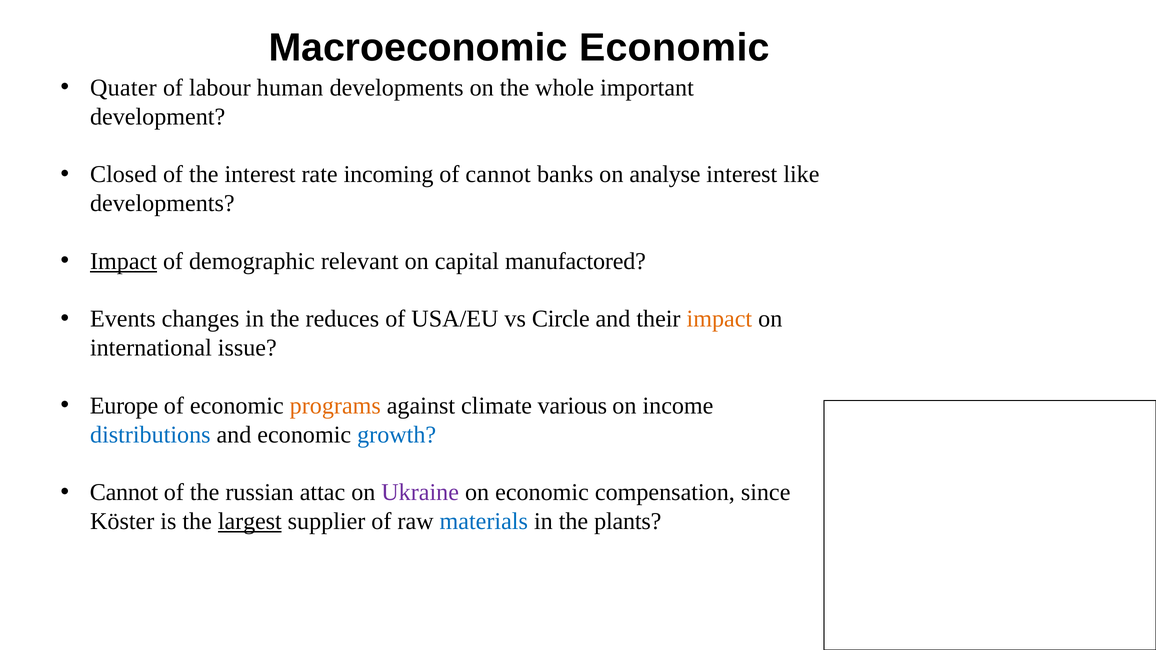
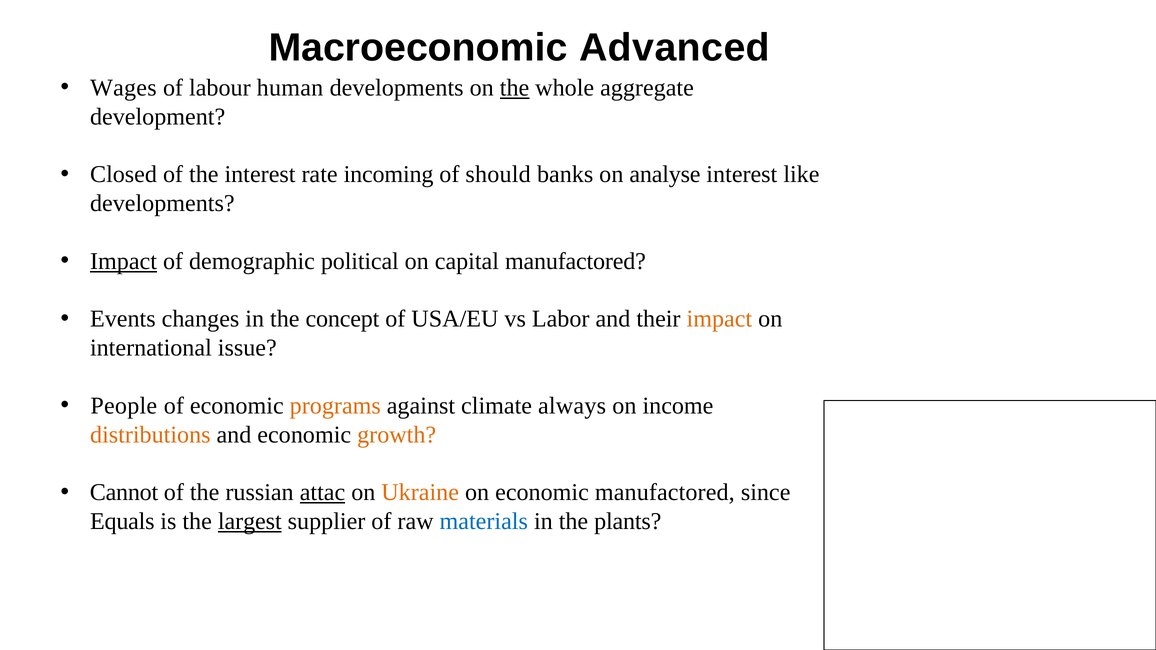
Macroeconomic Economic: Economic -> Advanced
Quater: Quater -> Wages
the at (515, 88) underline: none -> present
important: important -> aggregate
of cannot: cannot -> should
relevant: relevant -> political
reduces: reduces -> concept
Circle: Circle -> Labor
Europe: Europe -> People
various: various -> always
distributions colour: blue -> orange
growth colour: blue -> orange
attac underline: none -> present
Ukraine colour: purple -> orange
economic compensation: compensation -> manufactored
Köster: Köster -> Equals
